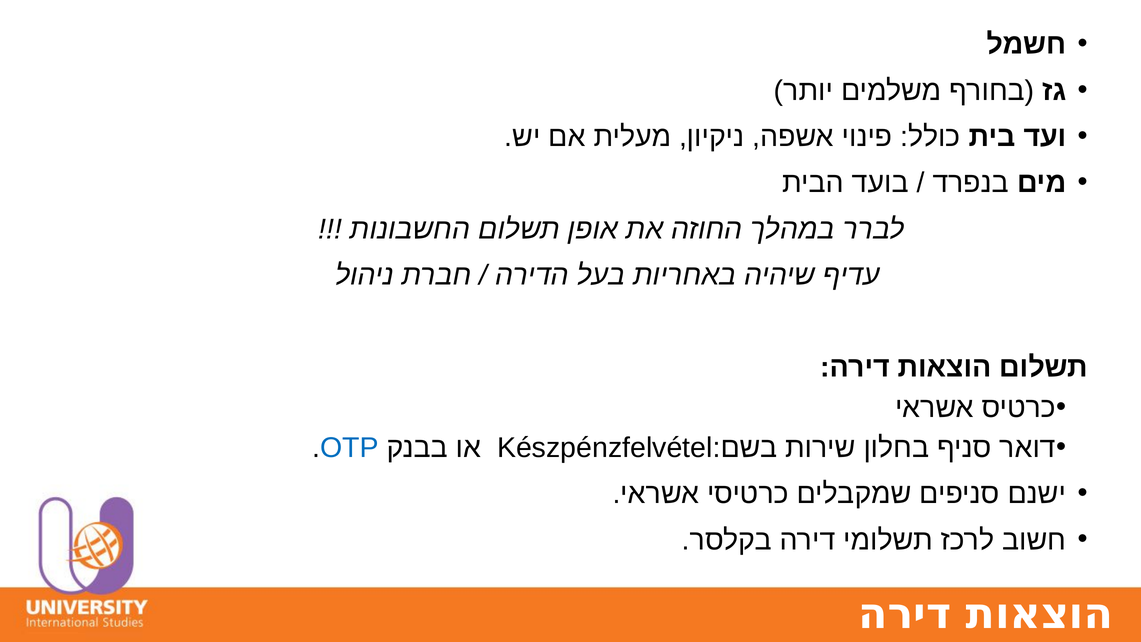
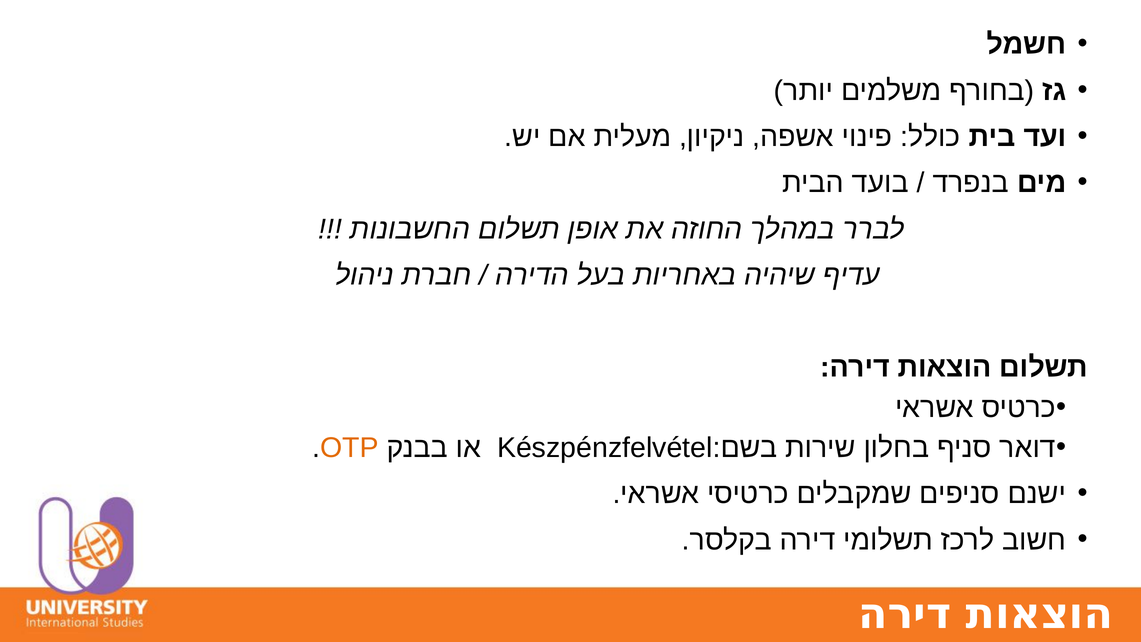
OTP colour: blue -> orange
